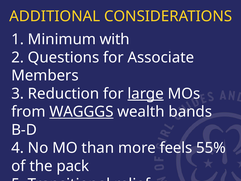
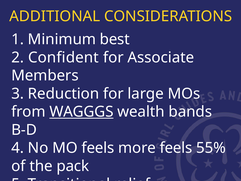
with: with -> best
Questions: Questions -> Confident
large underline: present -> none
MO than: than -> feels
